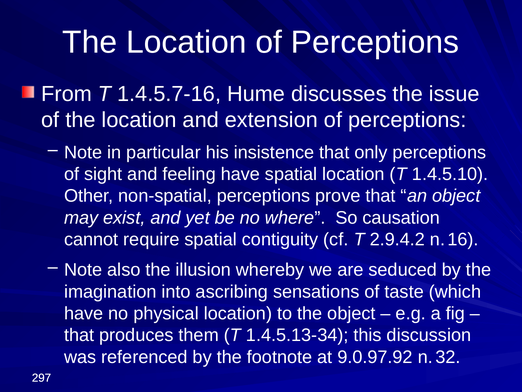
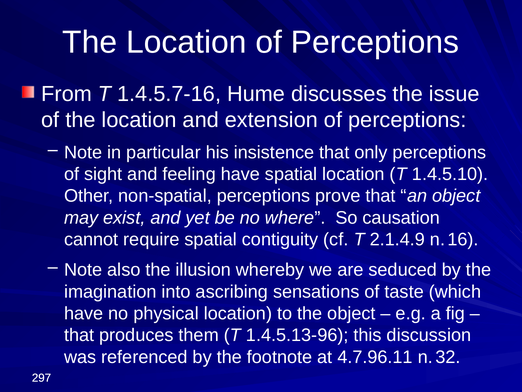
2.9.4.2: 2.9.4.2 -> 2.1.4.9
1.4.5.13-34: 1.4.5.13-34 -> 1.4.5.13-96
9.0.97.92: 9.0.97.92 -> 4.7.96.11
